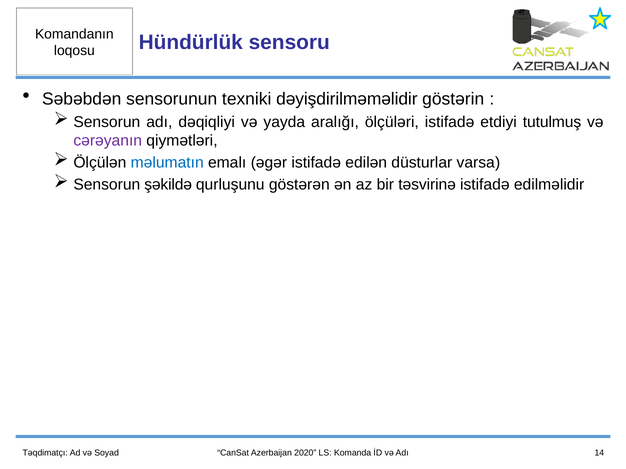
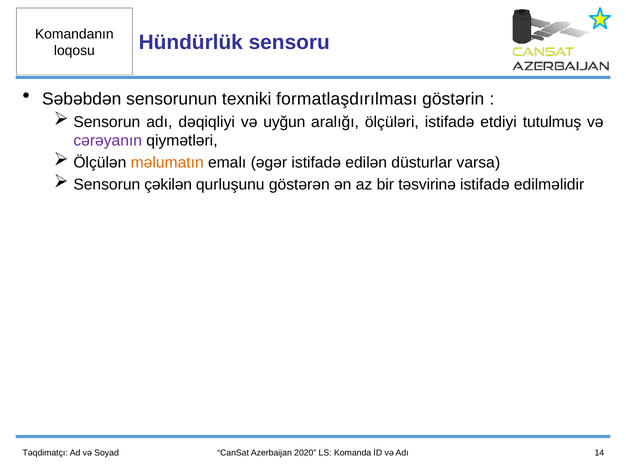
dəyişdirilməməlidir: dəyişdirilməməlidir -> formatlaşdırılması
yayda: yayda -> uyğun
məlumatın colour: blue -> orange
şəkildə: şəkildə -> çəkilən
